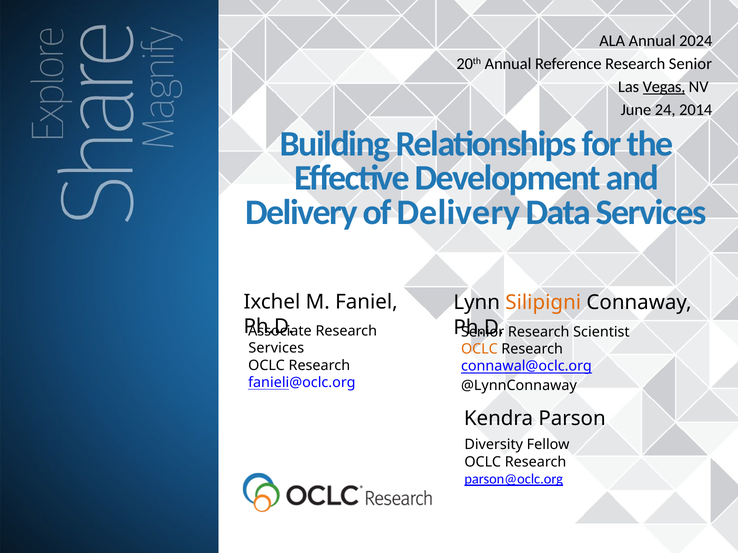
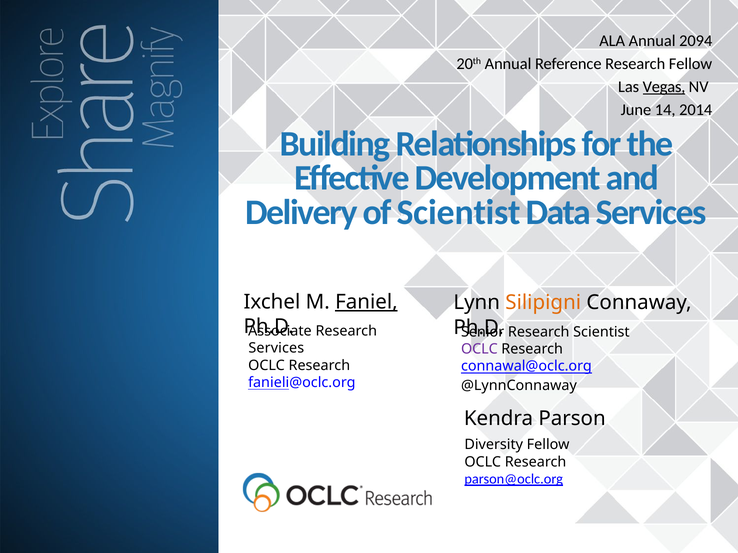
2024: 2024 -> 2094
Research Senior: Senior -> Fellow
24: 24 -> 14
of Delivery: Delivery -> Scientist
Faniel underline: none -> present
OCLC at (479, 349) colour: orange -> purple
